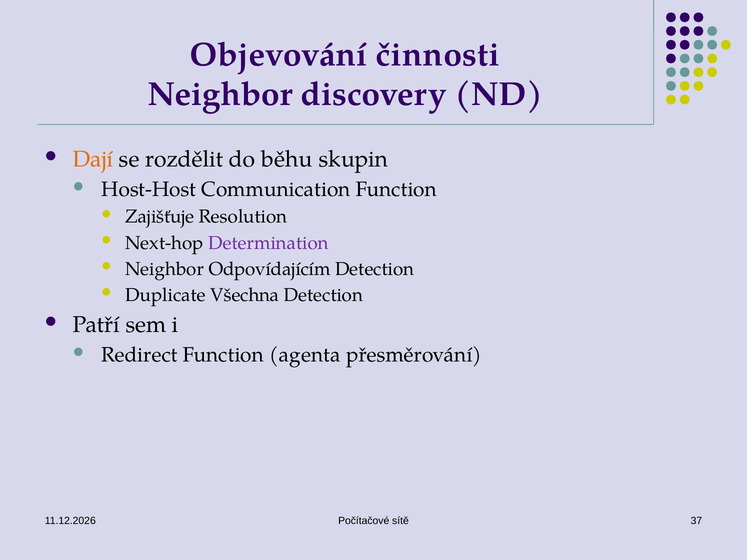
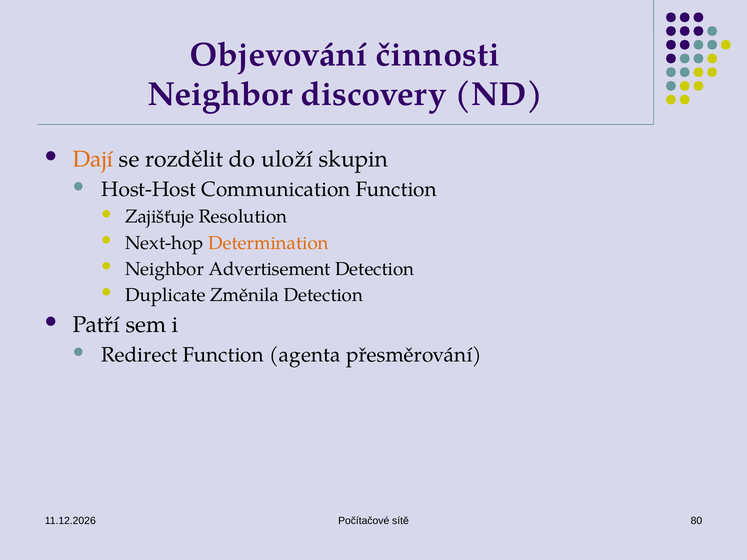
běhu: běhu -> uloží
Determination colour: purple -> orange
Odpovídajícím: Odpovídajícím -> Advertisement
Všechna: Všechna -> Změnila
37: 37 -> 80
